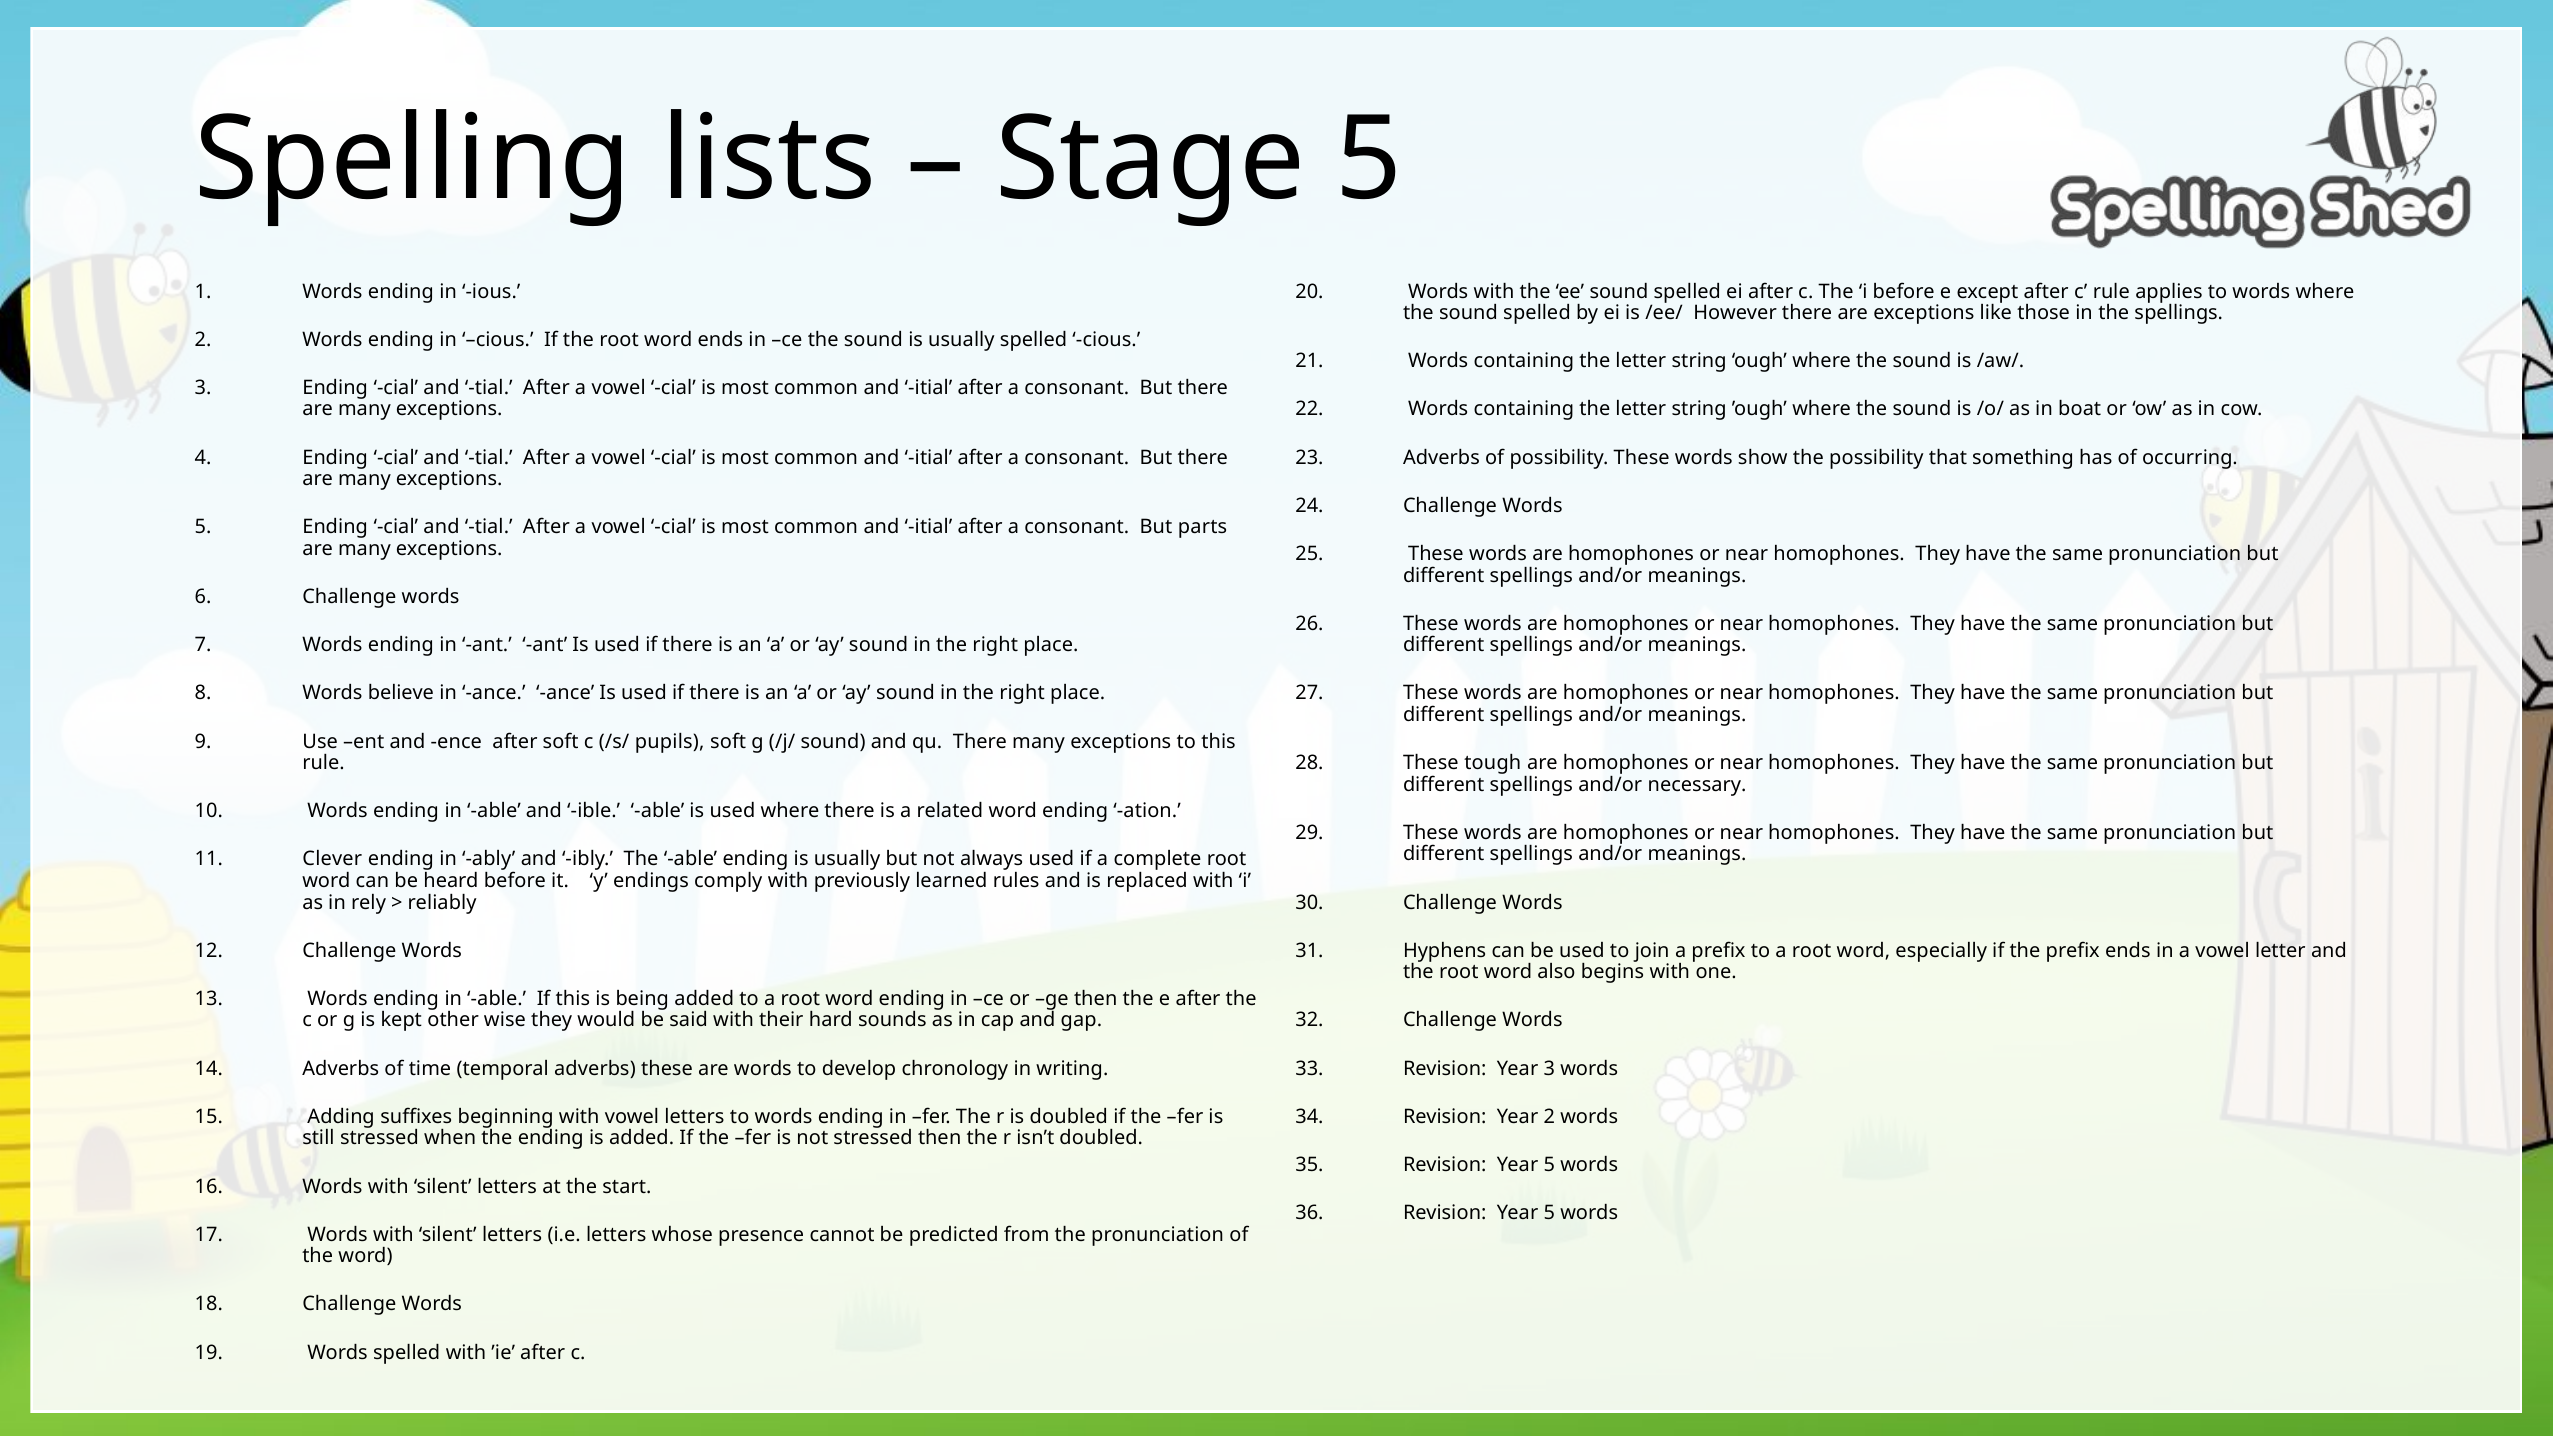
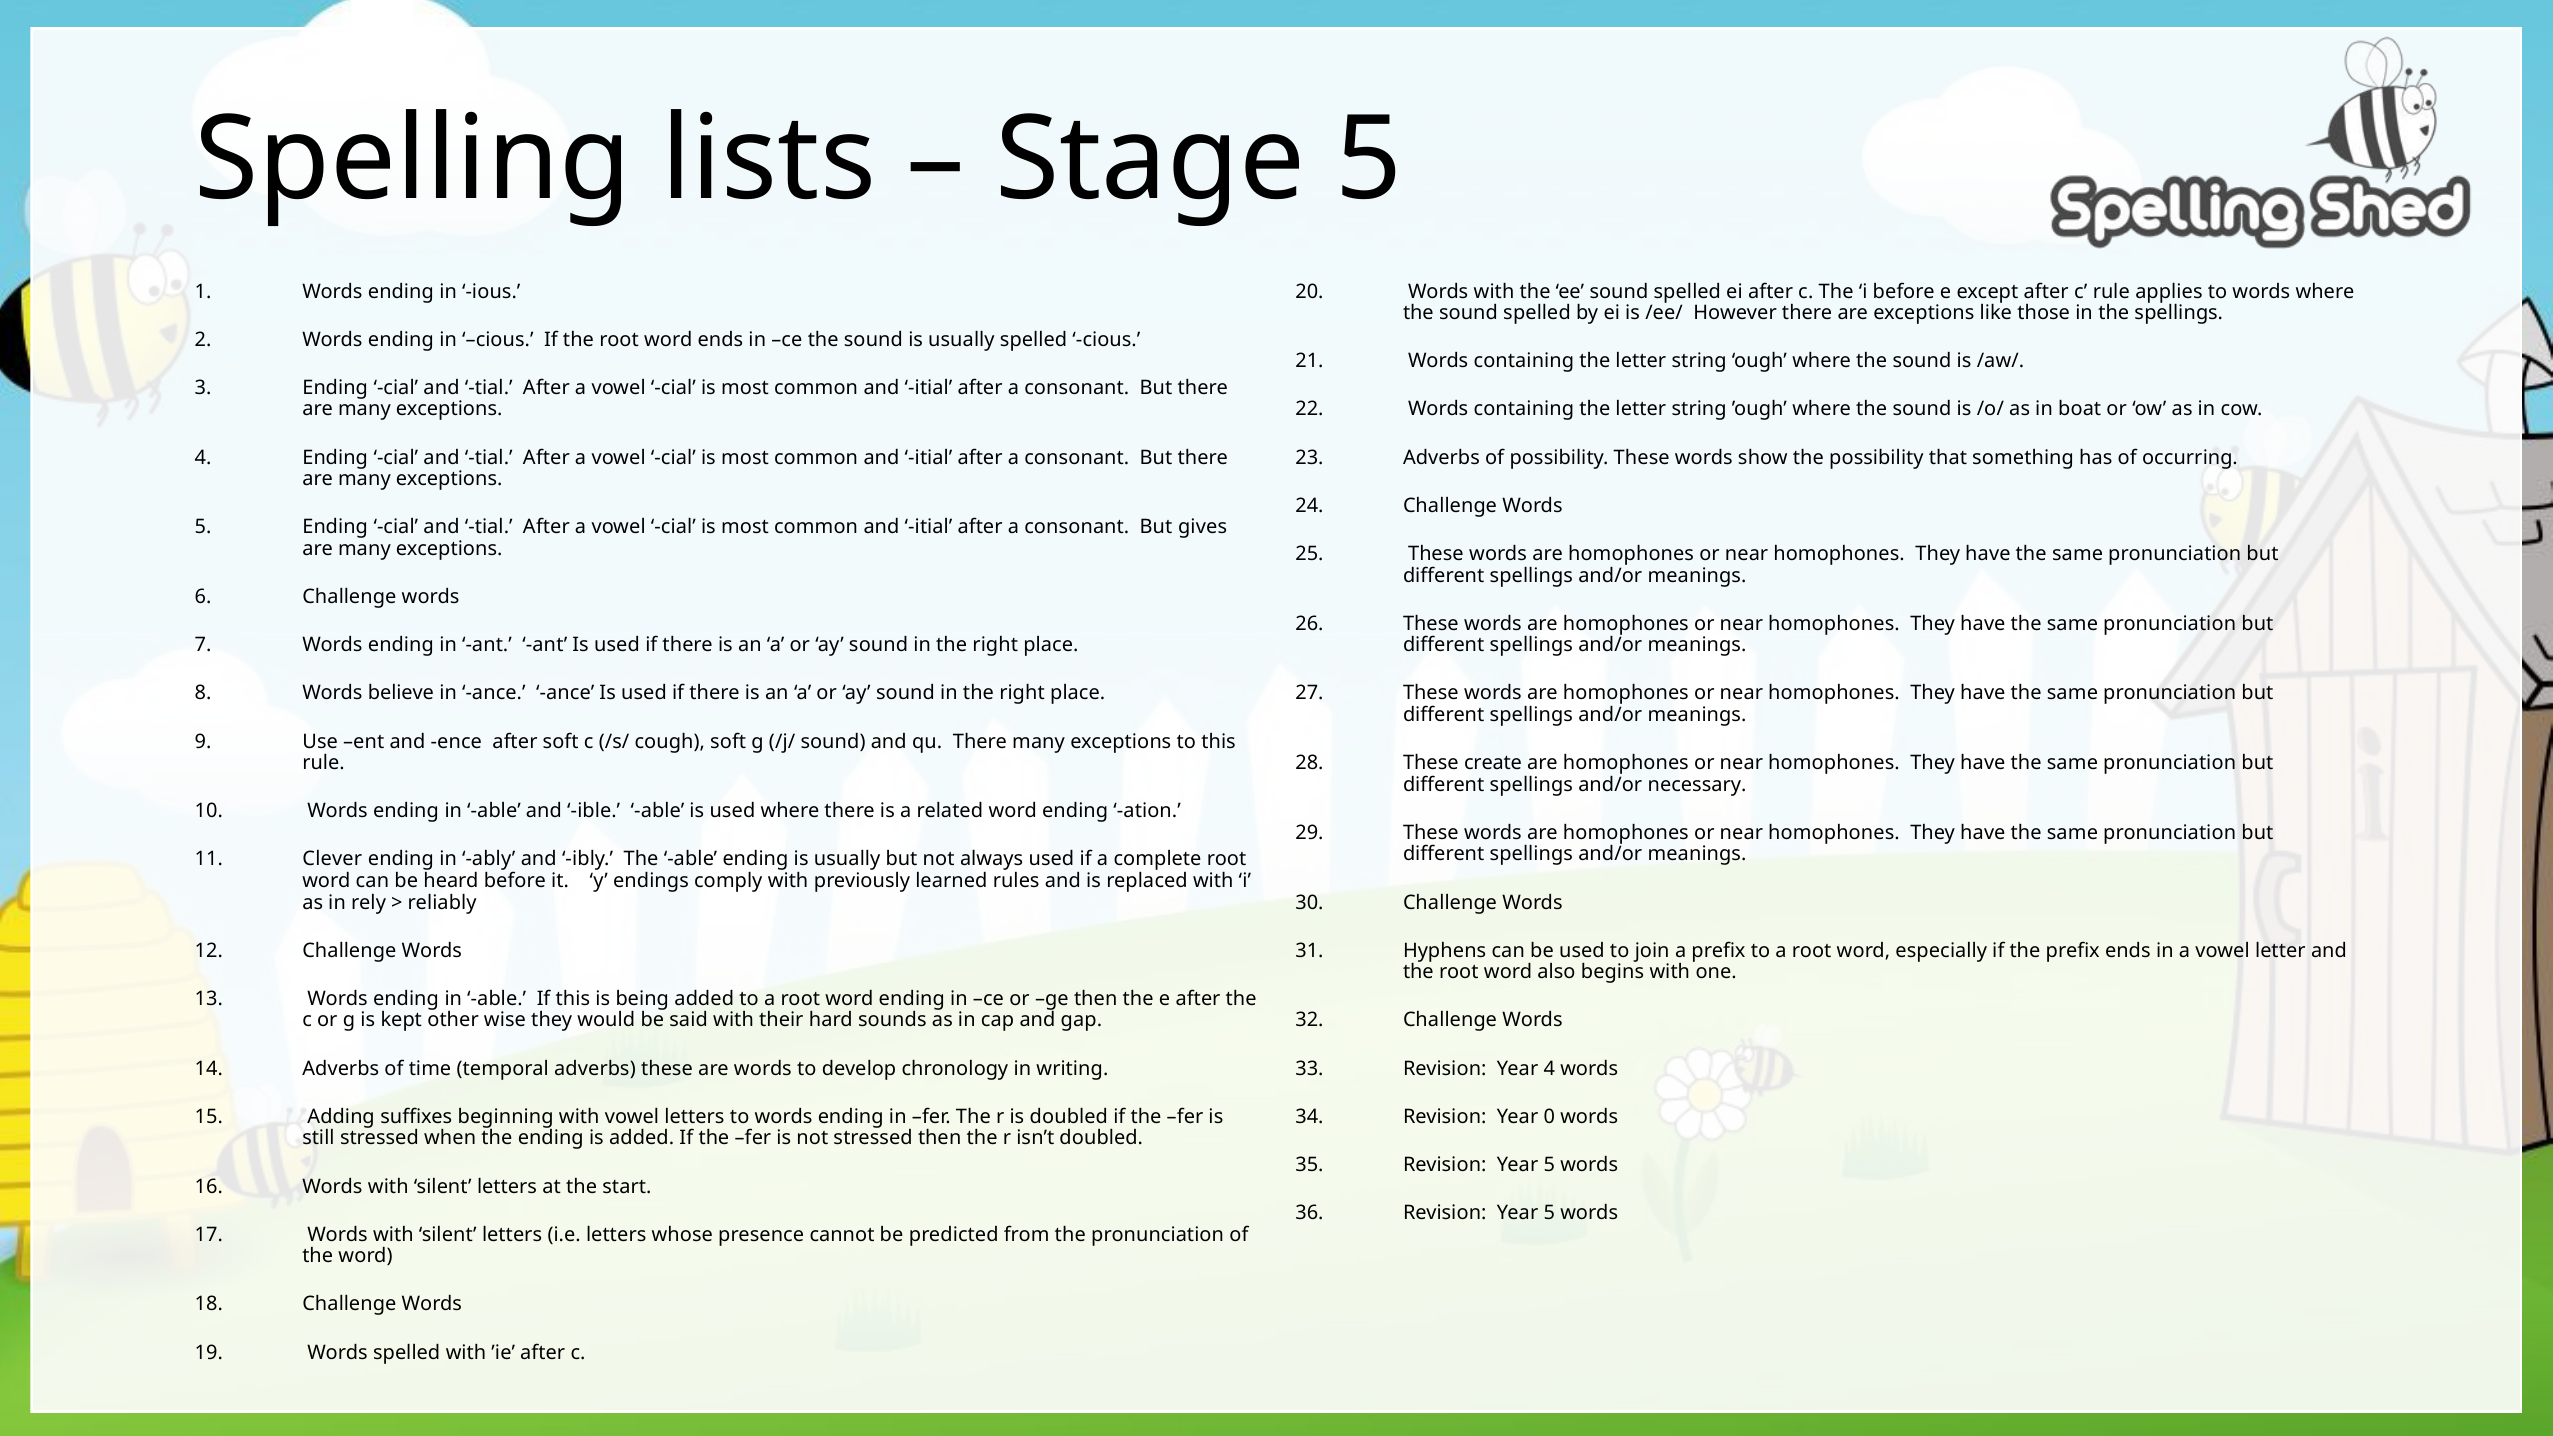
parts: parts -> gives
pupils: pupils -> cough
tough: tough -> create
Year 3: 3 -> 4
Year 2: 2 -> 0
